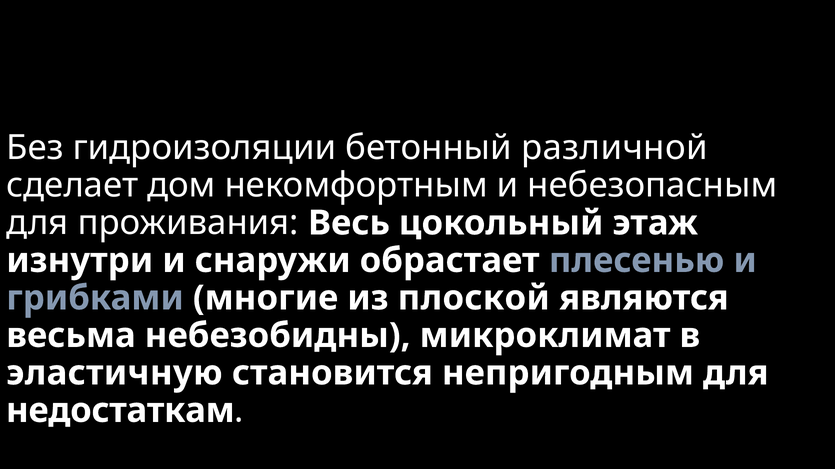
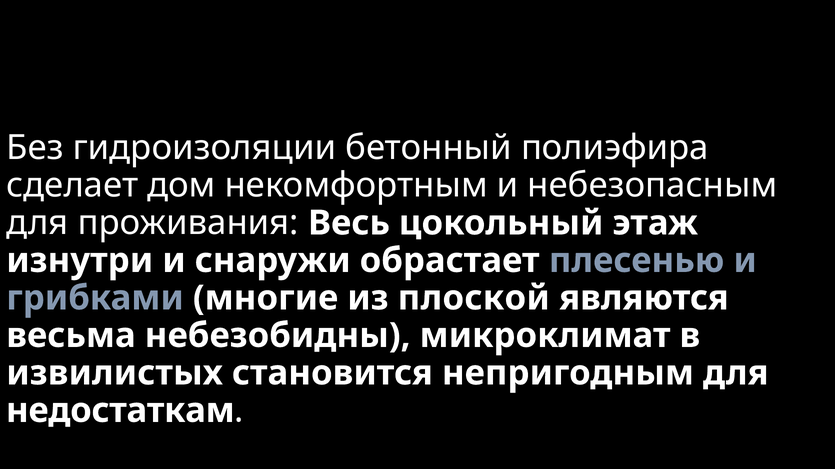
различной: различной -> полиэфира
эластичную: эластичную -> извилистых
